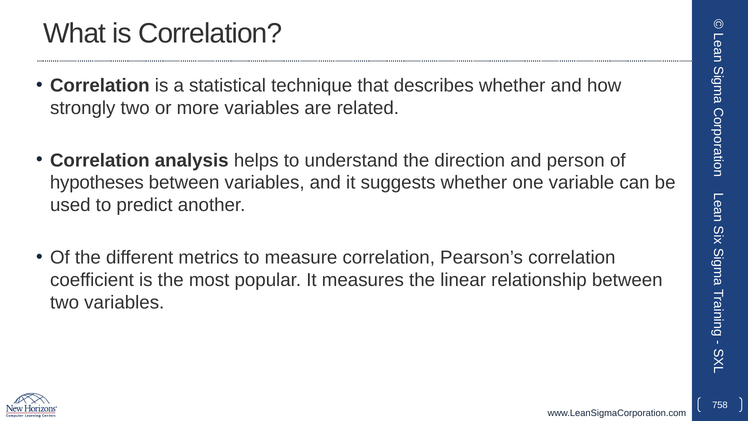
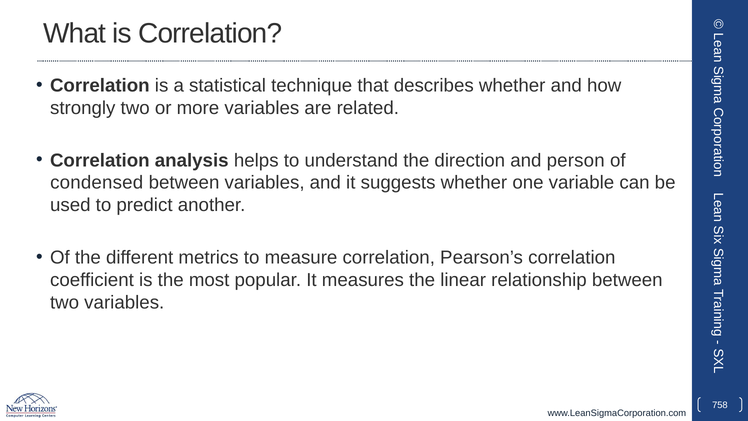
hypotheses: hypotheses -> condensed
